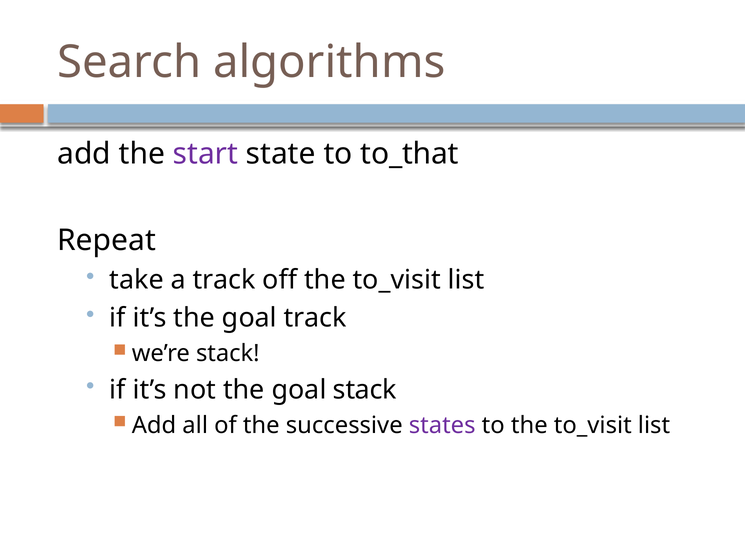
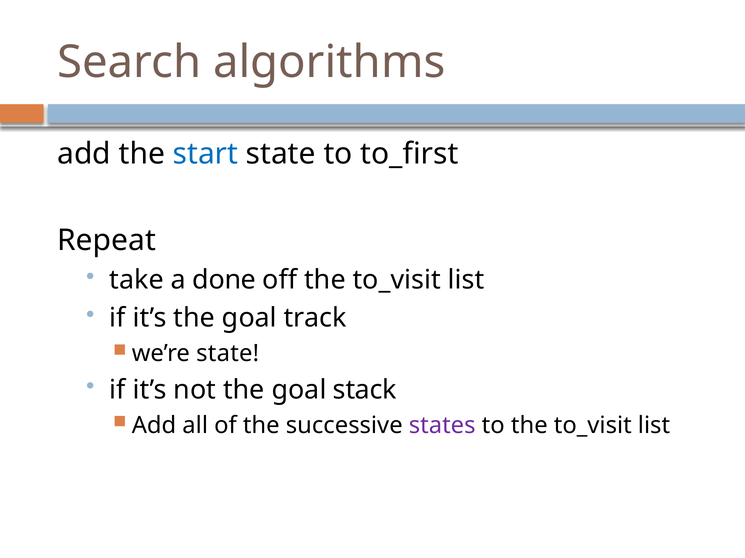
start colour: purple -> blue
to_that: to_that -> to_first
a track: track -> done
we’re stack: stack -> state
